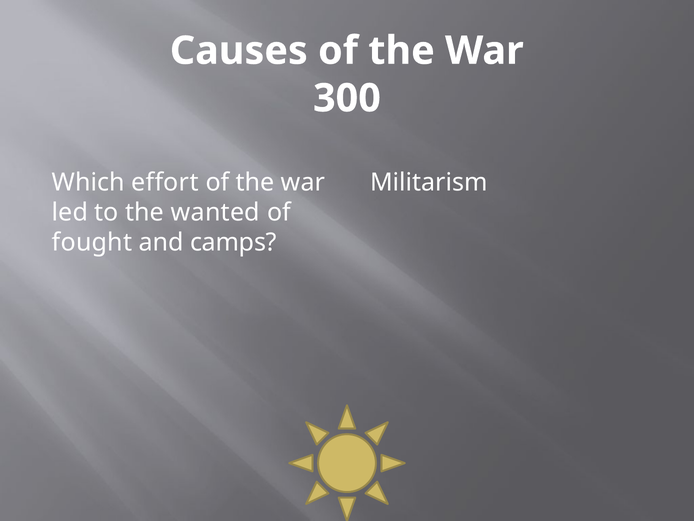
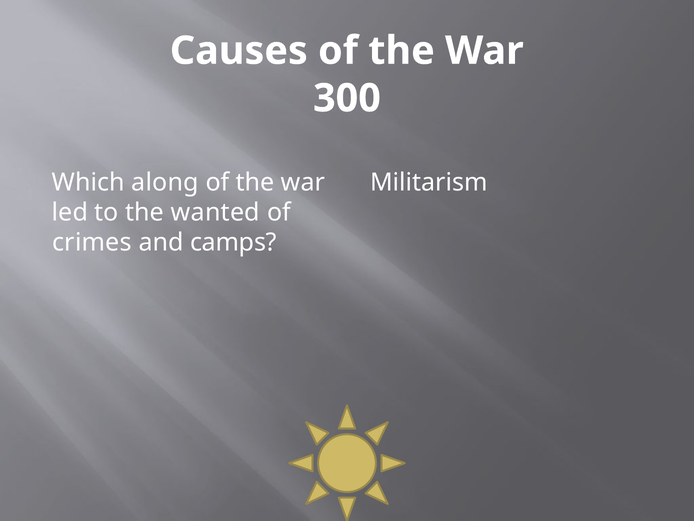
effort: effort -> along
fought: fought -> crimes
